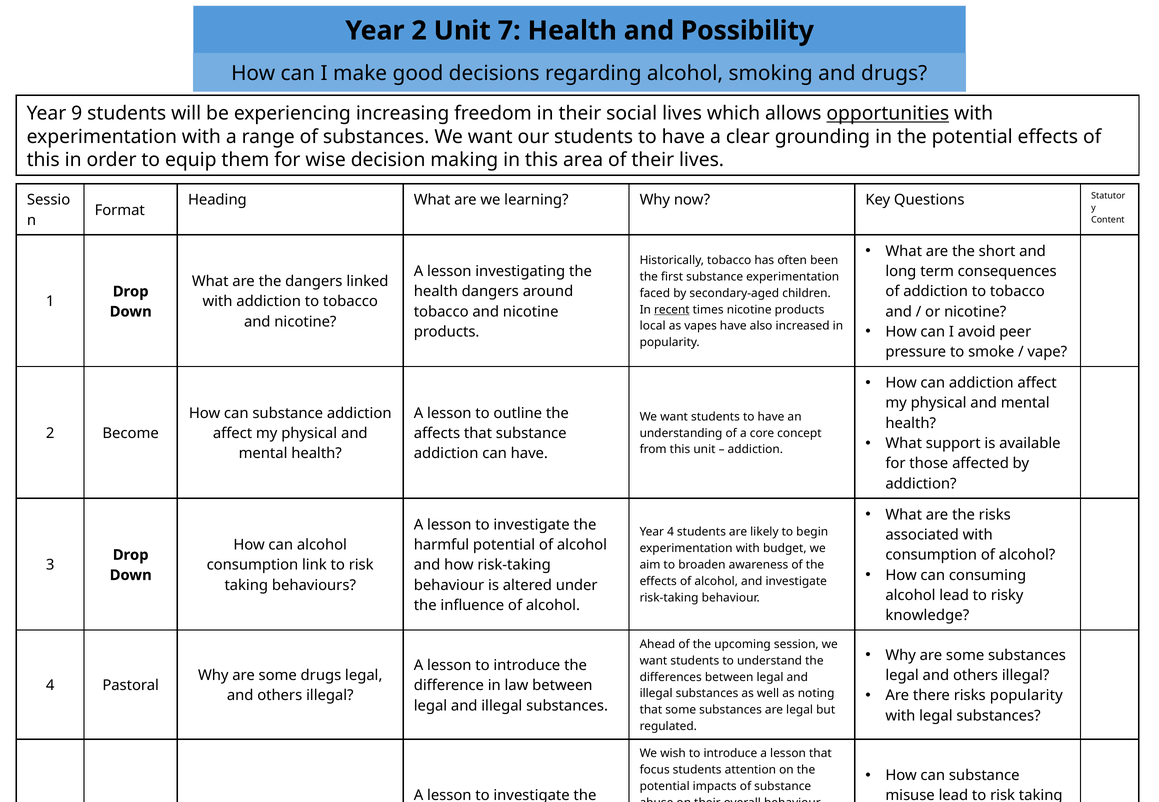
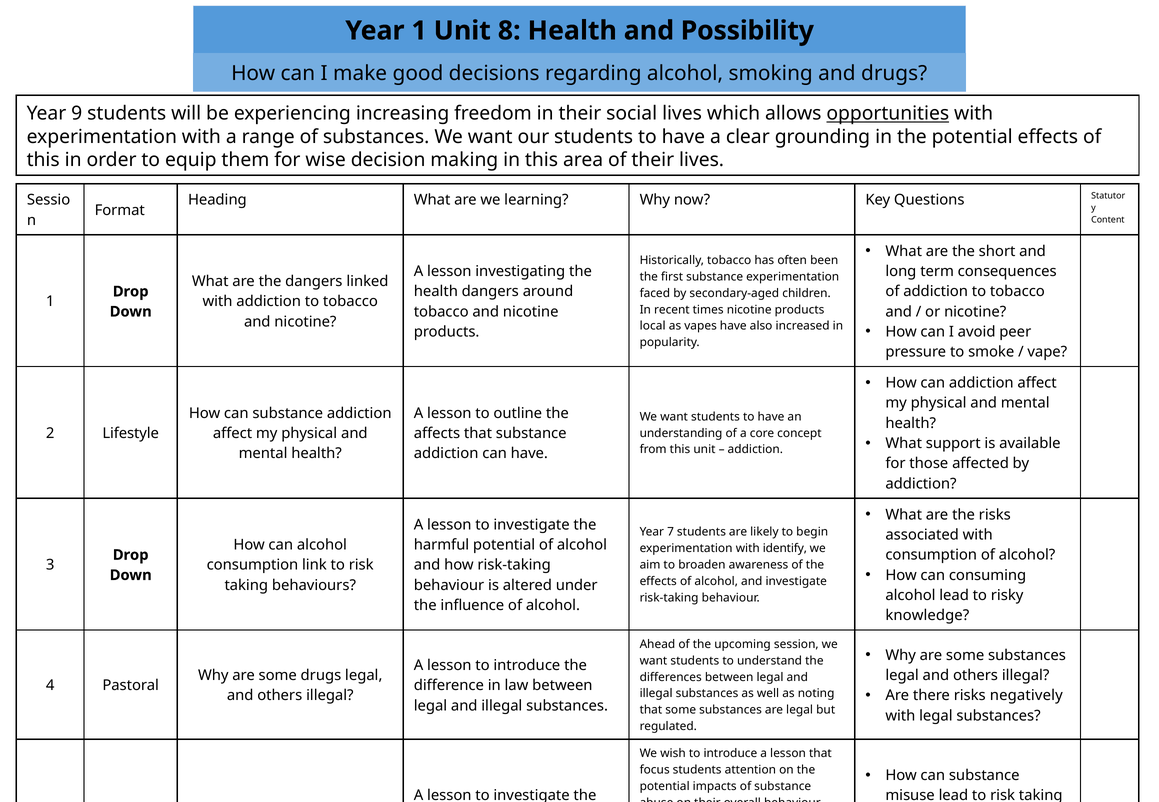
Year 2: 2 -> 1
7: 7 -> 8
recent underline: present -> none
Become: Become -> Lifestyle
Year 4: 4 -> 7
with budget: budget -> identify
risks popularity: popularity -> negatively
